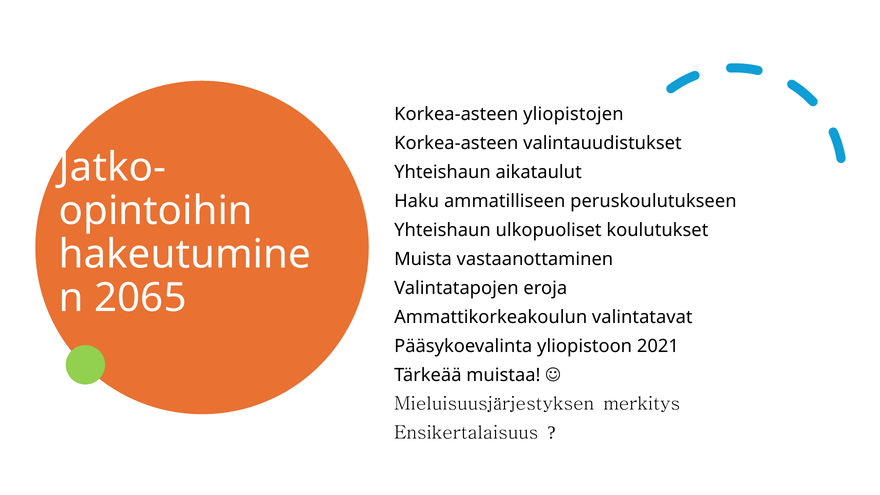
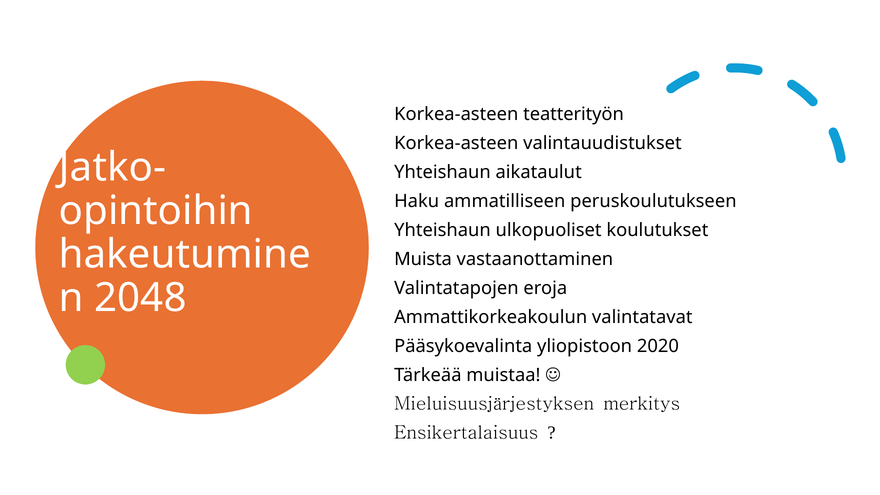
yliopistojen: yliopistojen -> teatterityön
2065: 2065 -> 2048
2021: 2021 -> 2020
